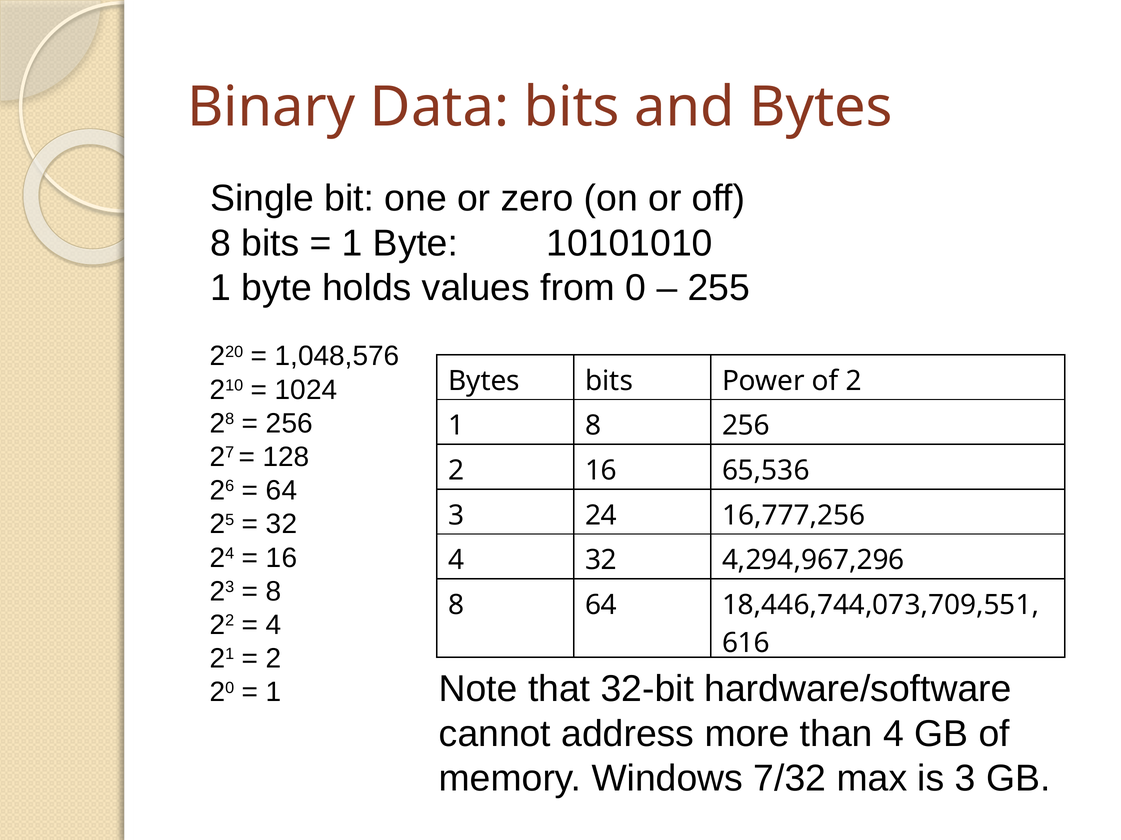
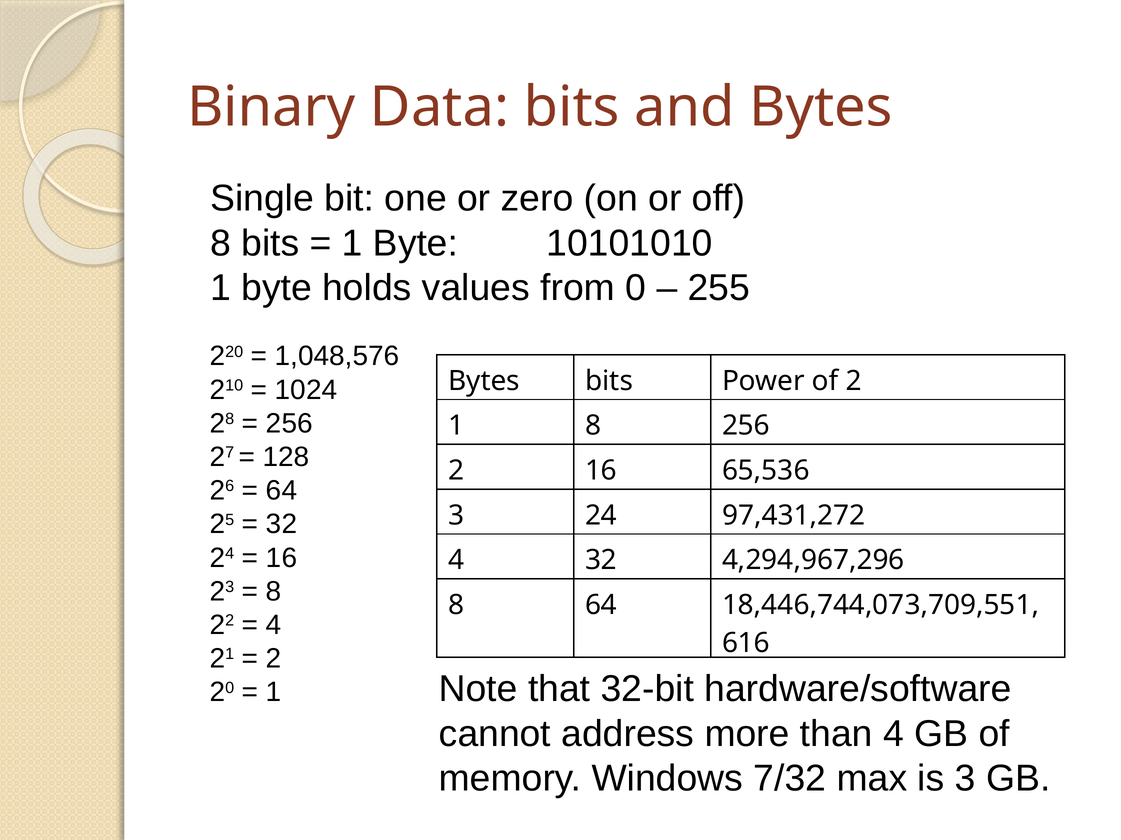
16,777,256: 16,777,256 -> 97,431,272
